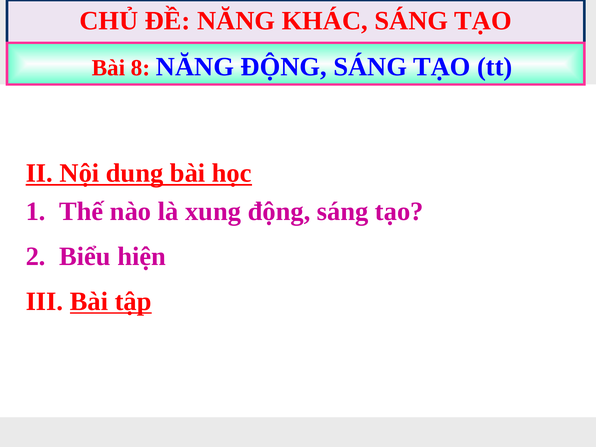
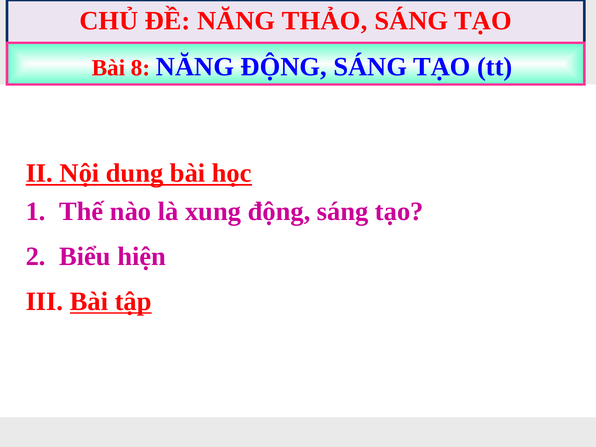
KHÁC: KHÁC -> THẢO
